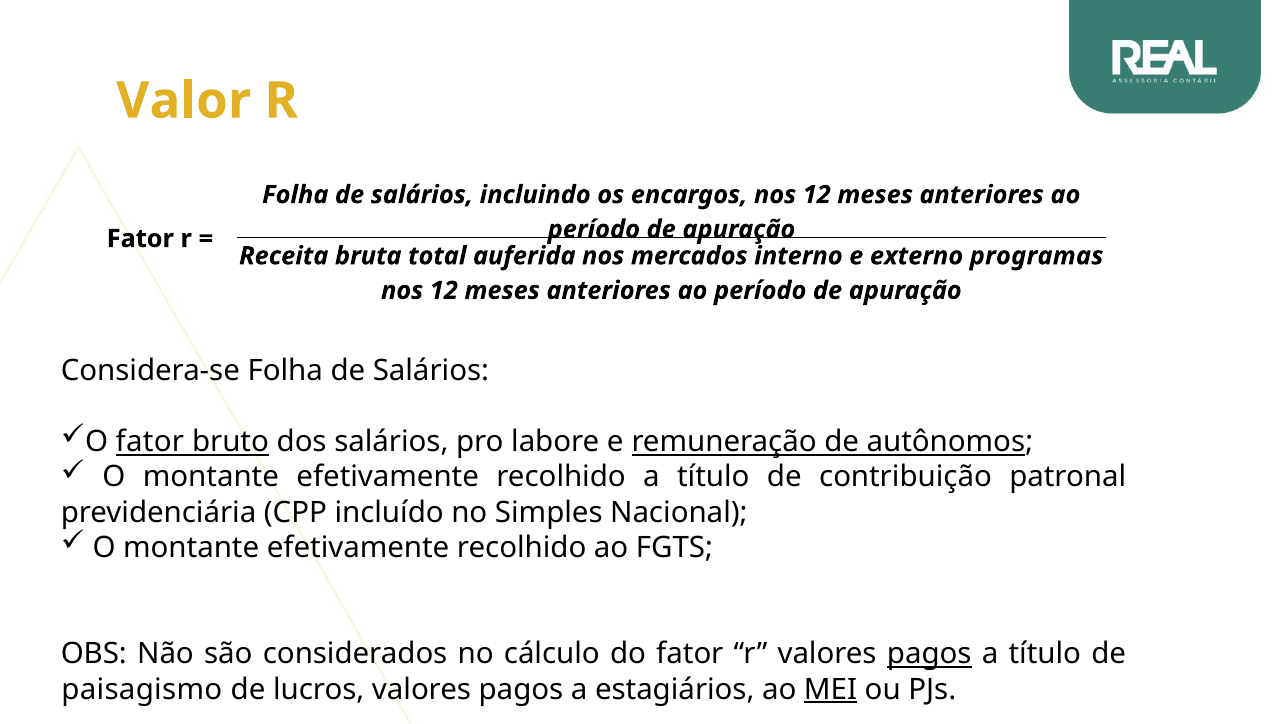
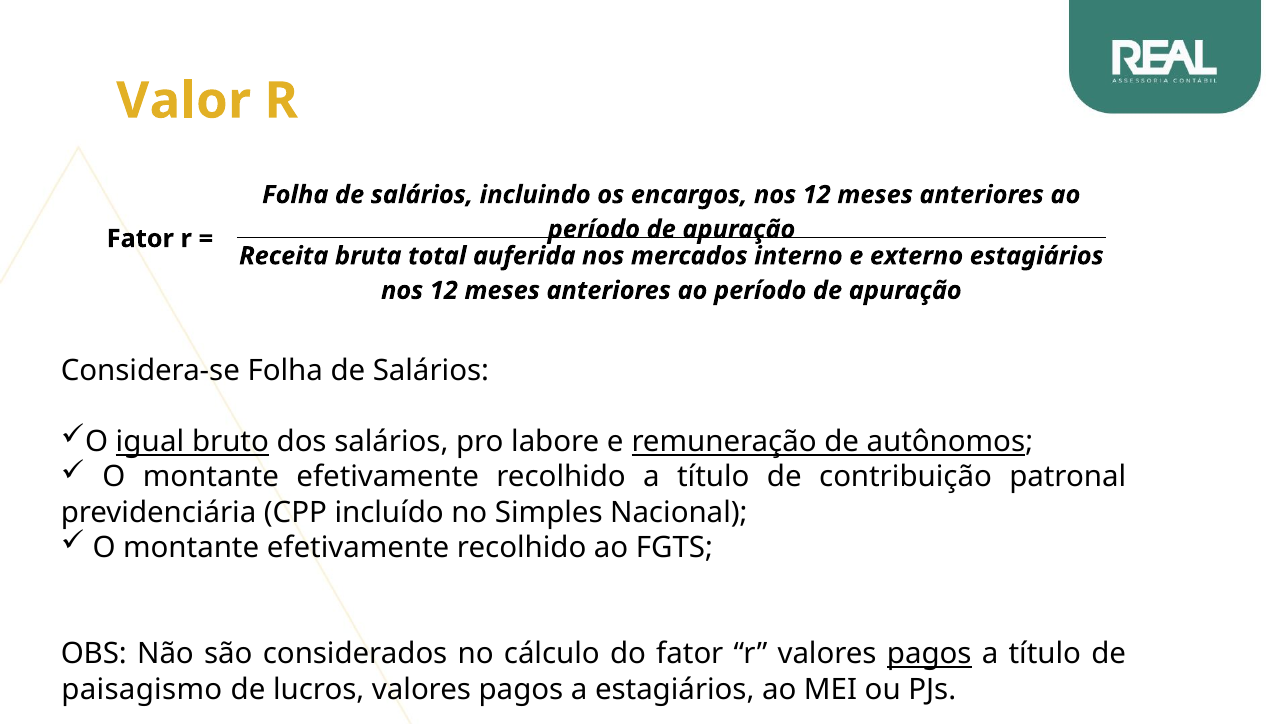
externo programas: programas -> estagiários
O fator: fator -> igual
MEI underline: present -> none
